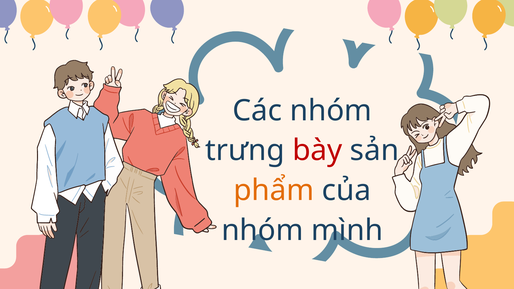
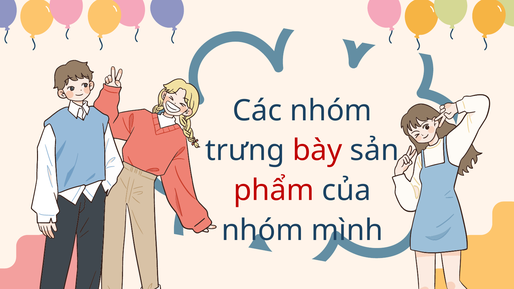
phẩm colour: orange -> red
